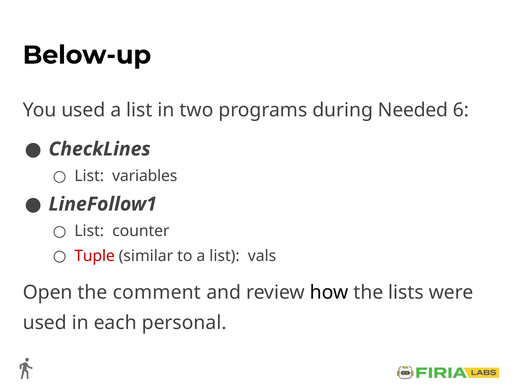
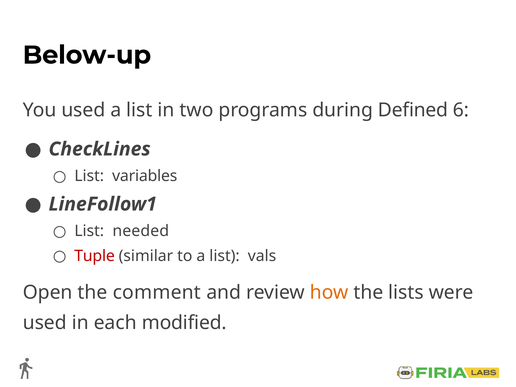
Needed: Needed -> Defined
counter: counter -> needed
how colour: black -> orange
personal: personal -> modified
